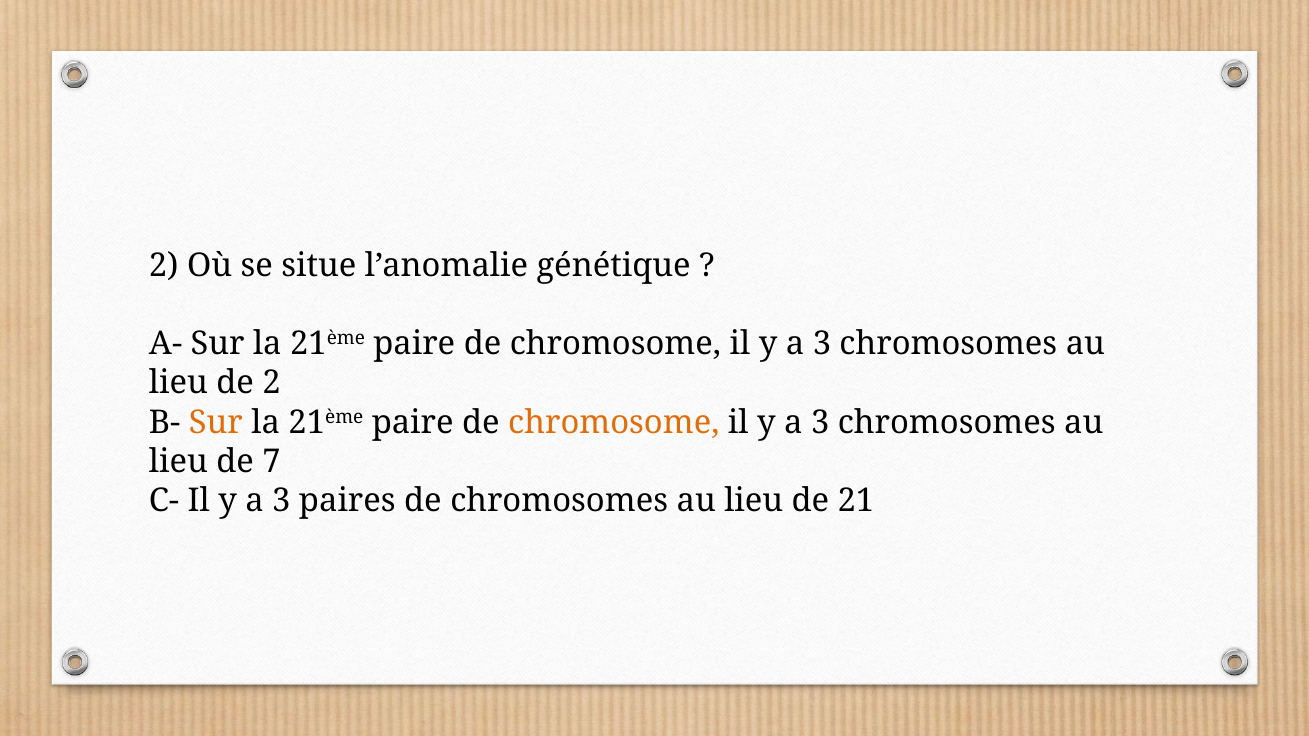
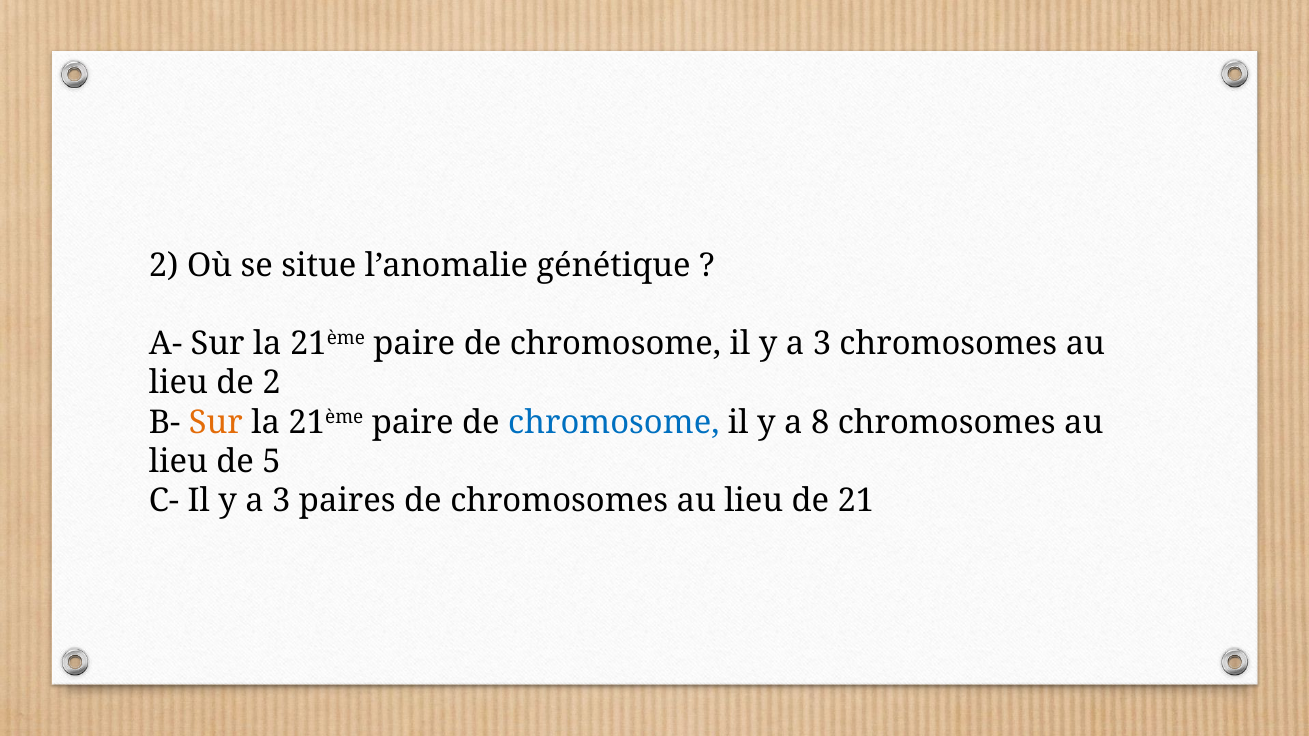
chromosome at (614, 423) colour: orange -> blue
3 at (820, 423): 3 -> 8
7: 7 -> 5
